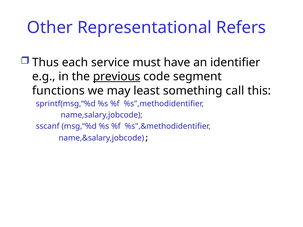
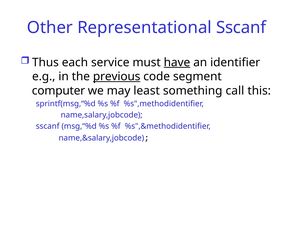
Representational Refers: Refers -> Sscanf
have underline: none -> present
functions: functions -> computer
